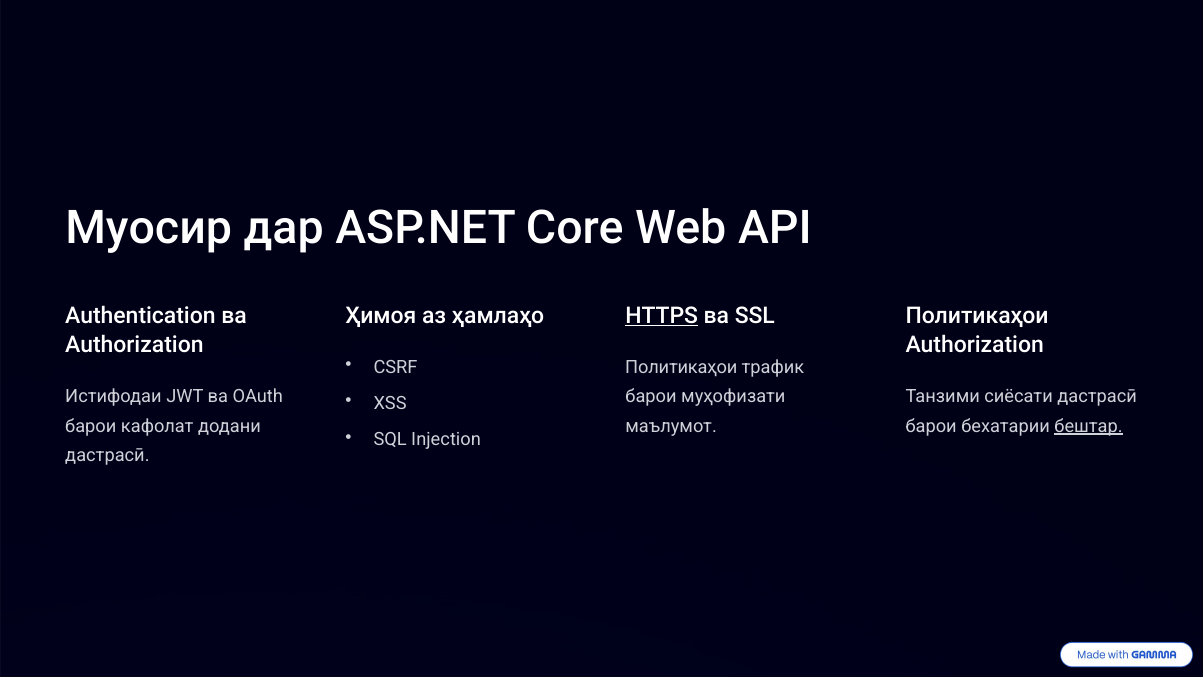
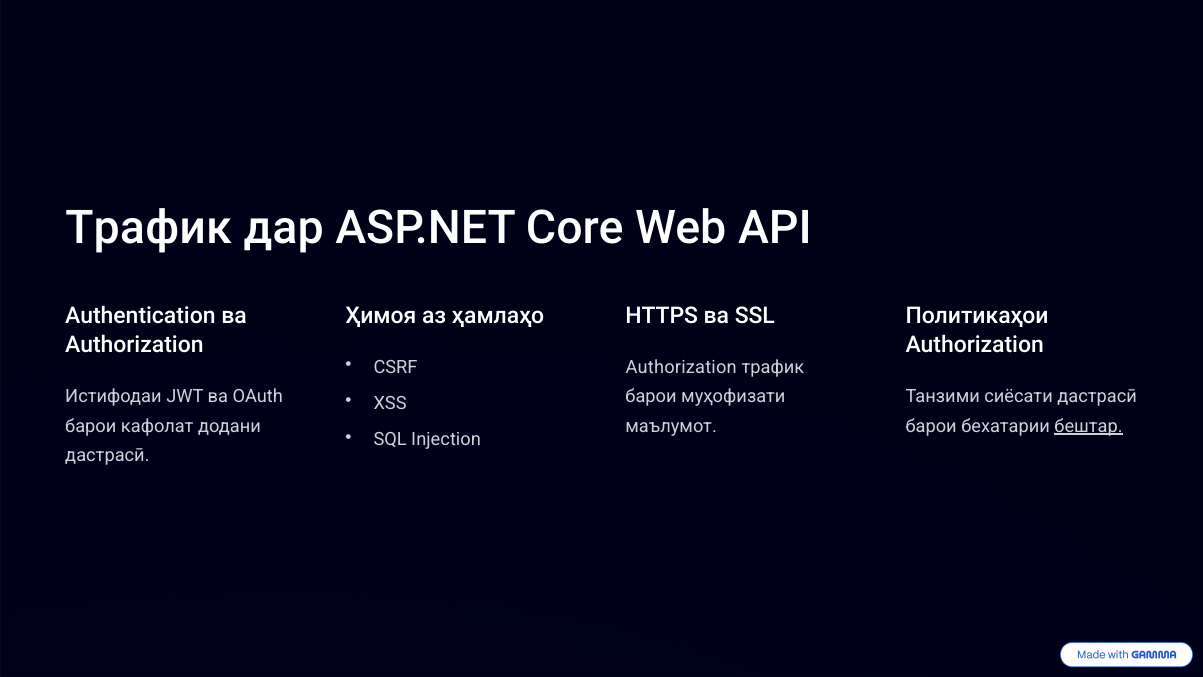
Муосир at (149, 228): Муосир -> Трафик
HTTPS underline: present -> none
Политикаҳои at (681, 367): Политикаҳои -> Authorization
